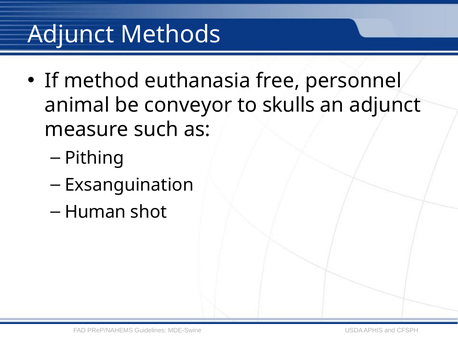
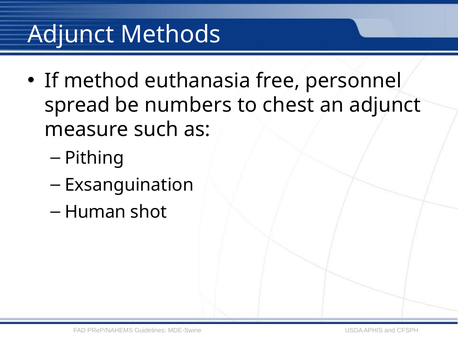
animal: animal -> spread
conveyor: conveyor -> numbers
skulls: skulls -> chest
